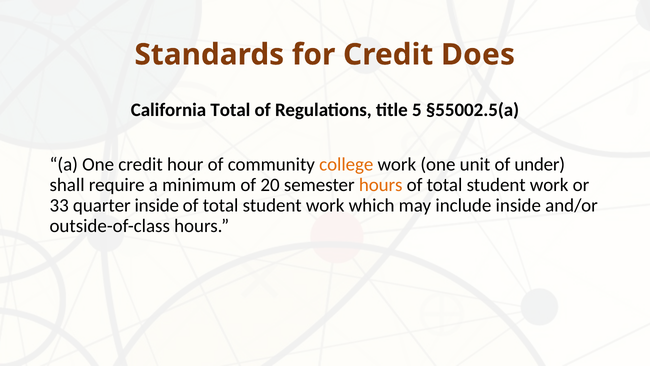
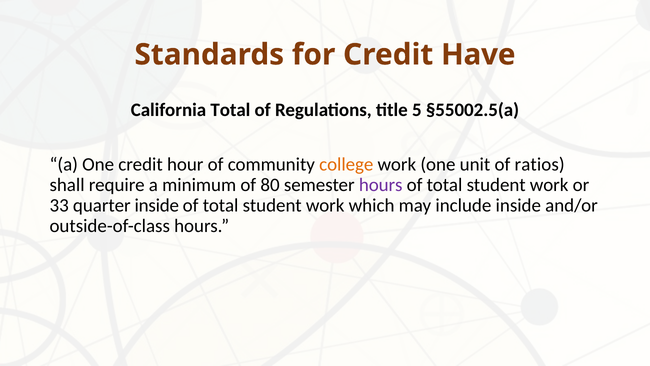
Does: Does -> Have
under: under -> ratios
20: 20 -> 80
hours at (381, 185) colour: orange -> purple
